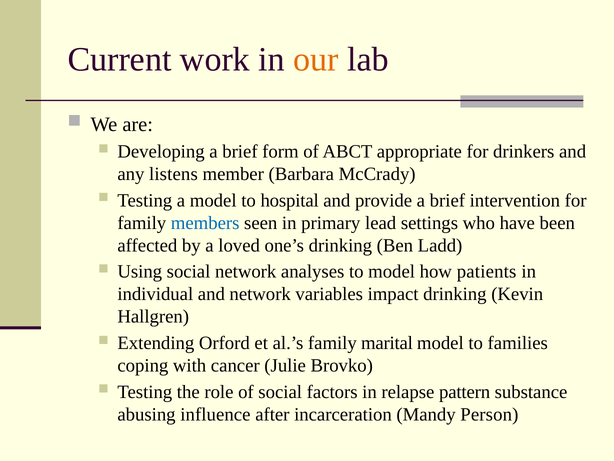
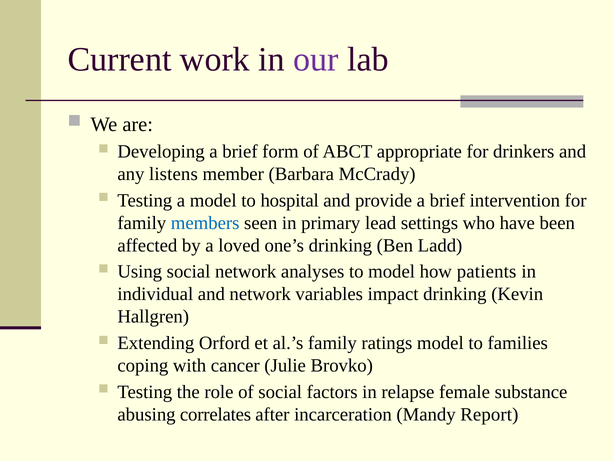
our colour: orange -> purple
marital: marital -> ratings
pattern: pattern -> female
influence: influence -> correlates
Person: Person -> Report
